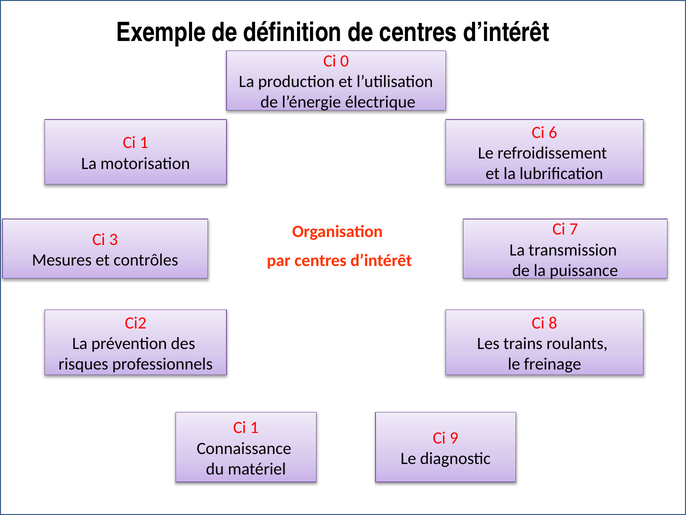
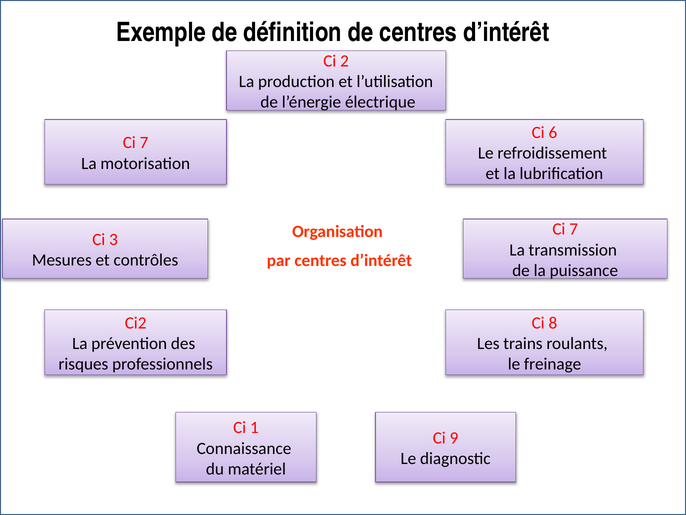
0: 0 -> 2
1 at (144, 143): 1 -> 7
